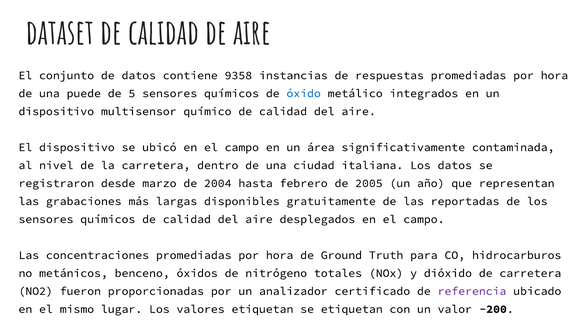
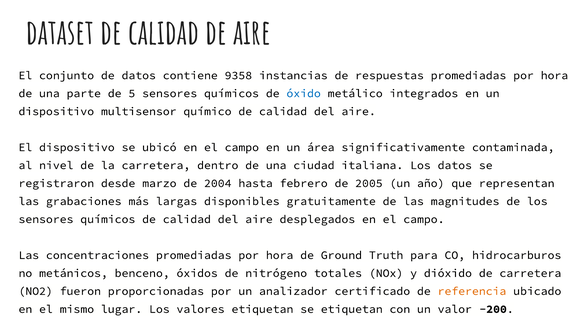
puede: puede -> parte
reportadas: reportadas -> magnitudes
referencia colour: purple -> orange
